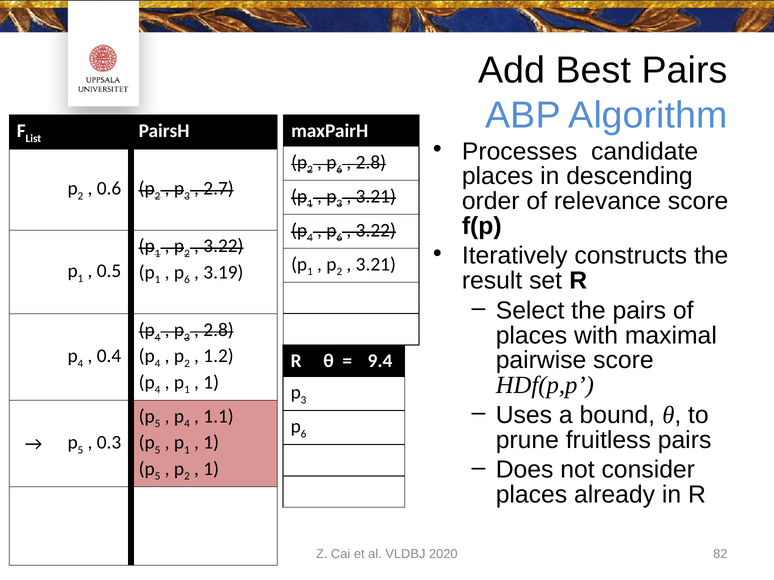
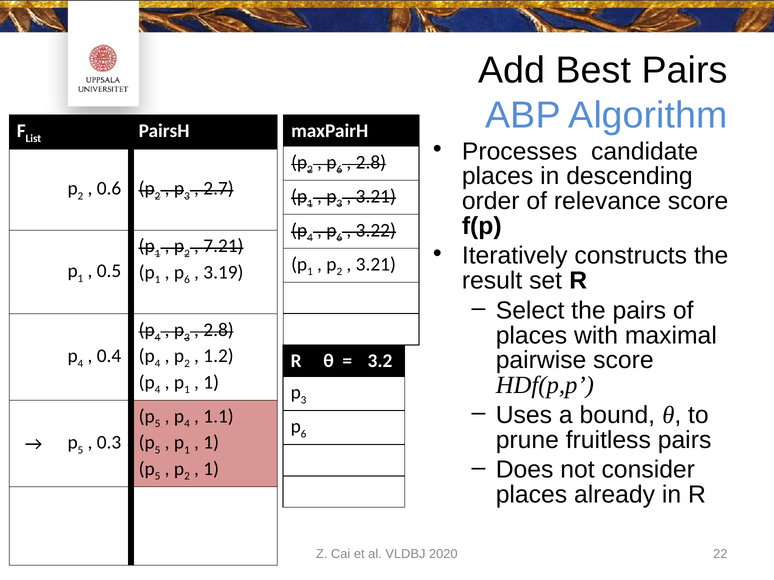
3.22 at (223, 246): 3.22 -> 7.21
9.4: 9.4 -> 3.2
82: 82 -> 22
